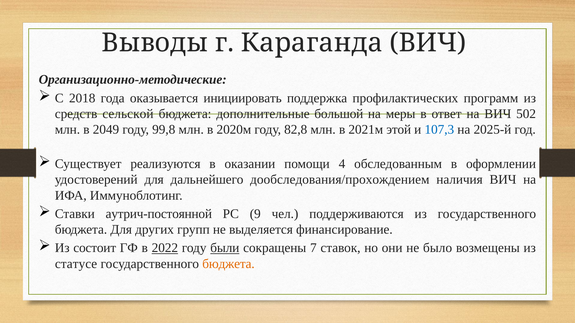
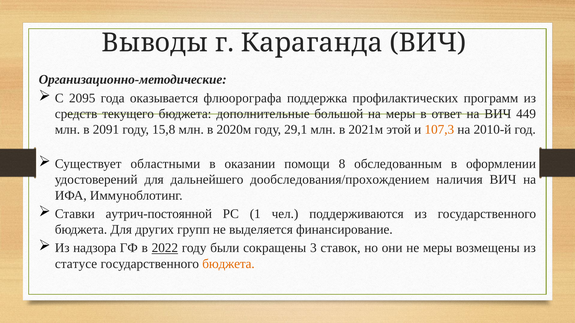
2018: 2018 -> 2095
инициировать: инициировать -> флюорографа
сельской: сельской -> текущего
502: 502 -> 449
2049: 2049 -> 2091
99,8: 99,8 -> 15,8
82,8: 82,8 -> 29,1
107,3 colour: blue -> orange
2025-й: 2025-й -> 2010-й
реализуются: реализуются -> областными
4: 4 -> 8
9: 9 -> 1
состоит: состоит -> надзора
были underline: present -> none
7: 7 -> 3
не было: было -> меры
